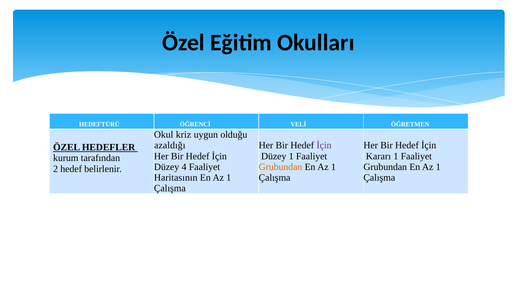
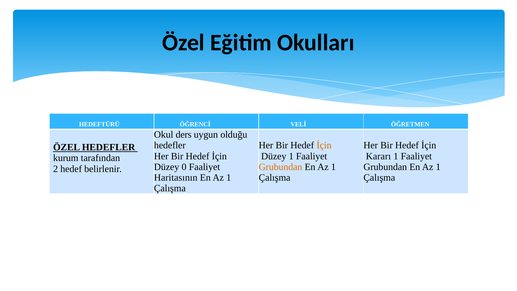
kriz: kriz -> ders
azaldığı at (170, 145): azaldığı -> hedefler
İçin at (324, 145) colour: purple -> orange
4: 4 -> 0
